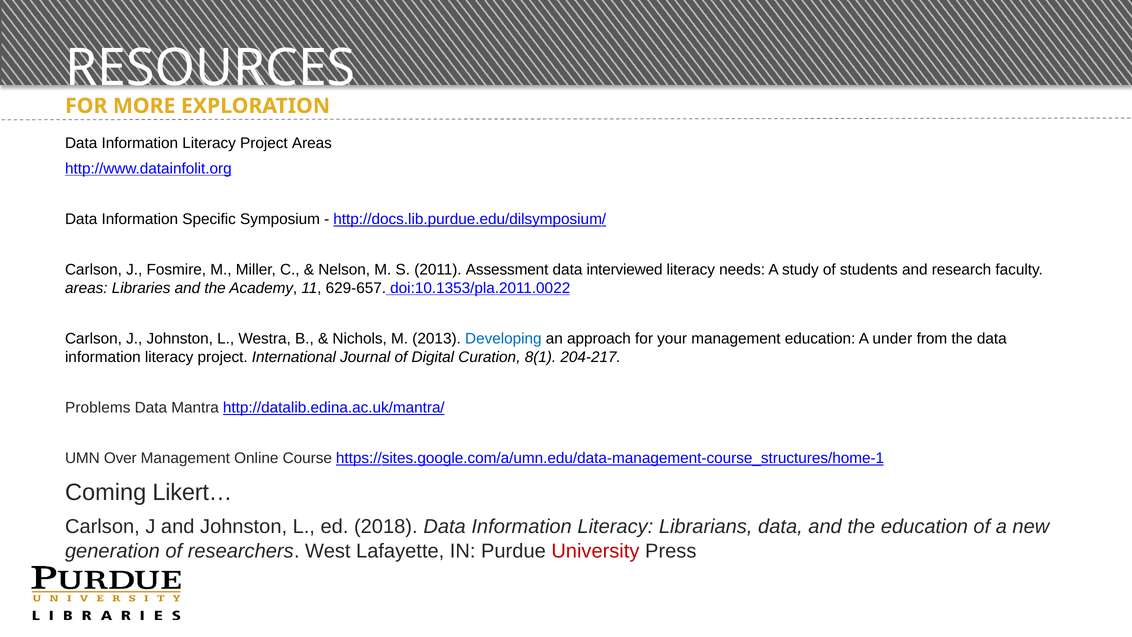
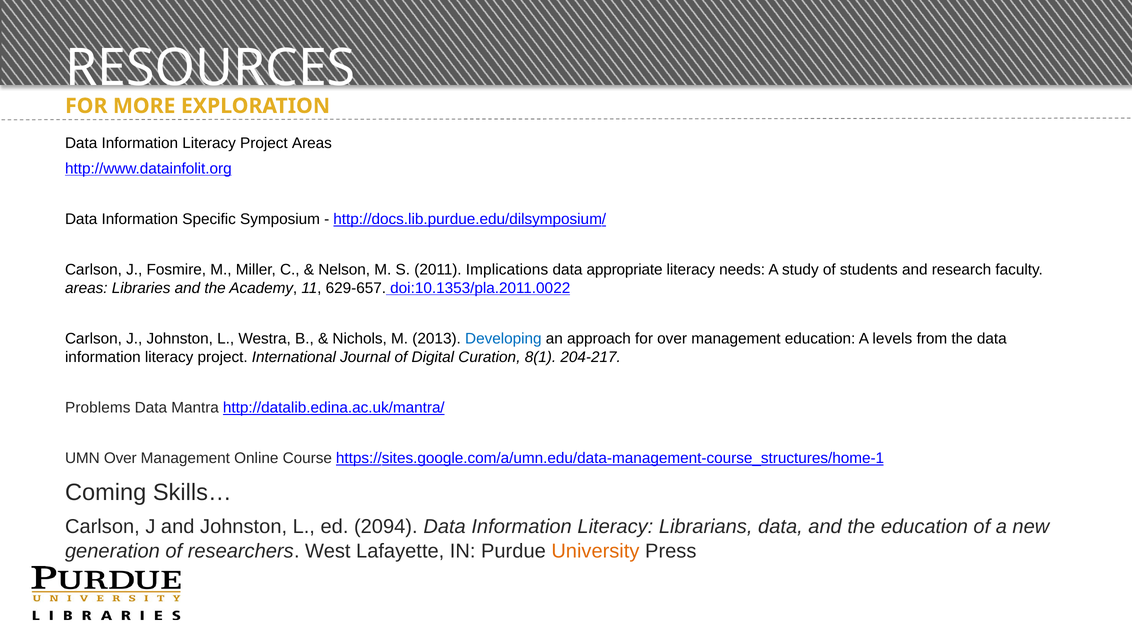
Assessment: Assessment -> Implications
interviewed: interviewed -> appropriate
for your: your -> over
under: under -> levels
Likert…: Likert… -> Skills…
2018: 2018 -> 2094
University colour: red -> orange
